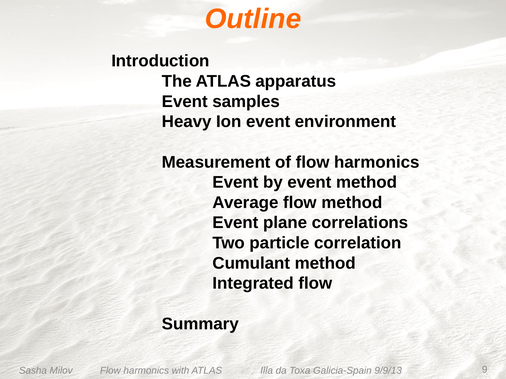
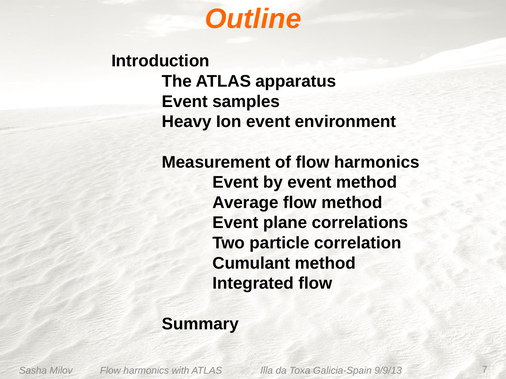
9: 9 -> 7
